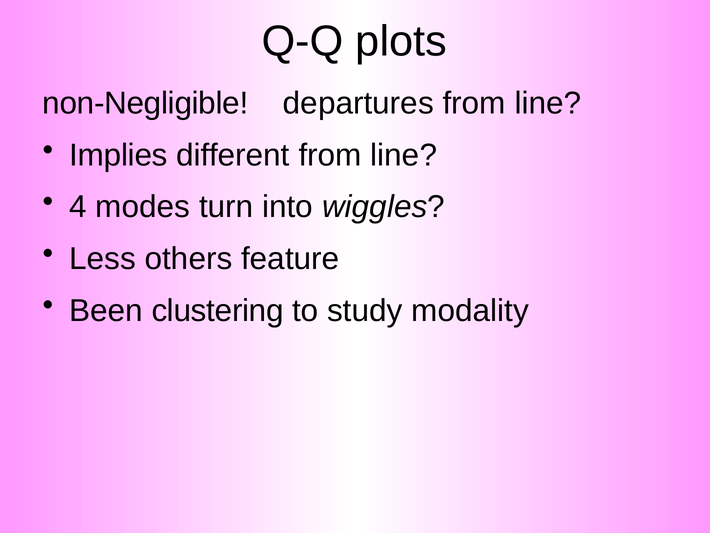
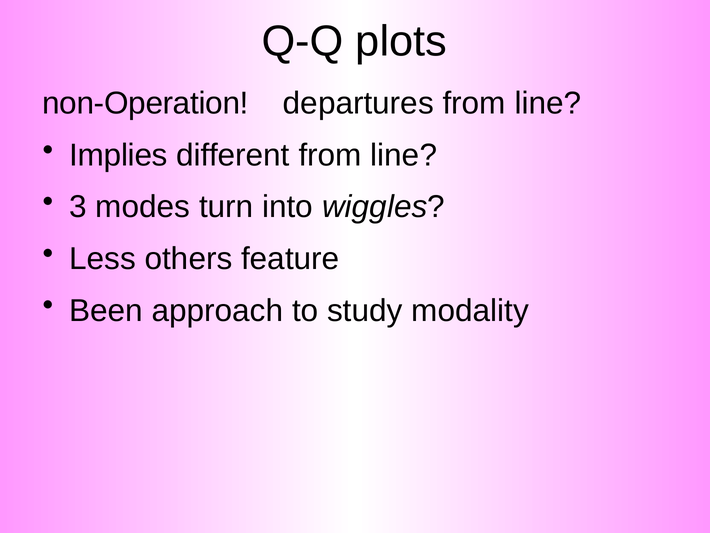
non-Negligible: non-Negligible -> non-Operation
4: 4 -> 3
clustering: clustering -> approach
